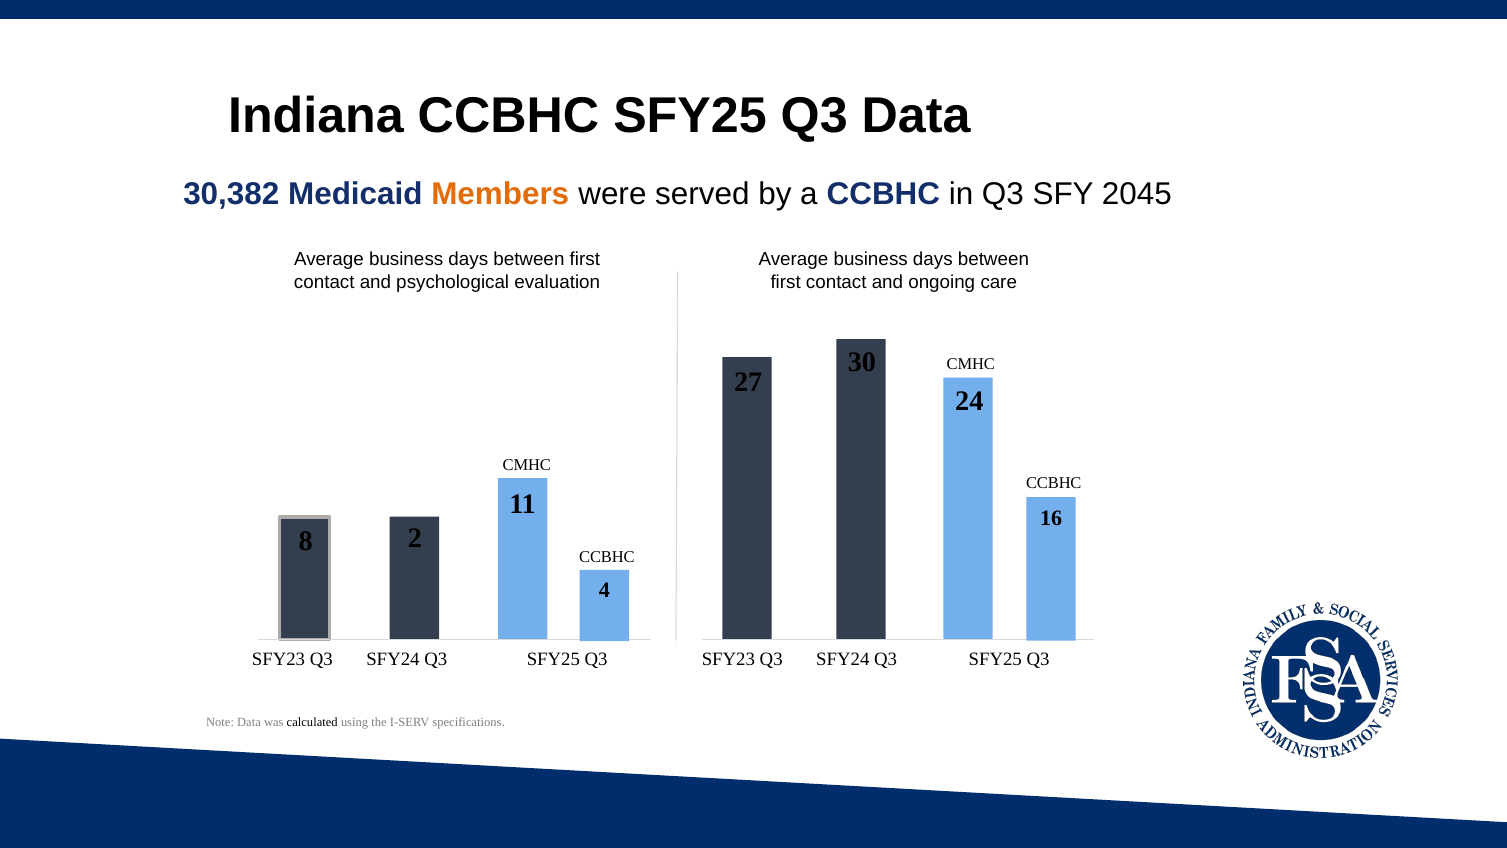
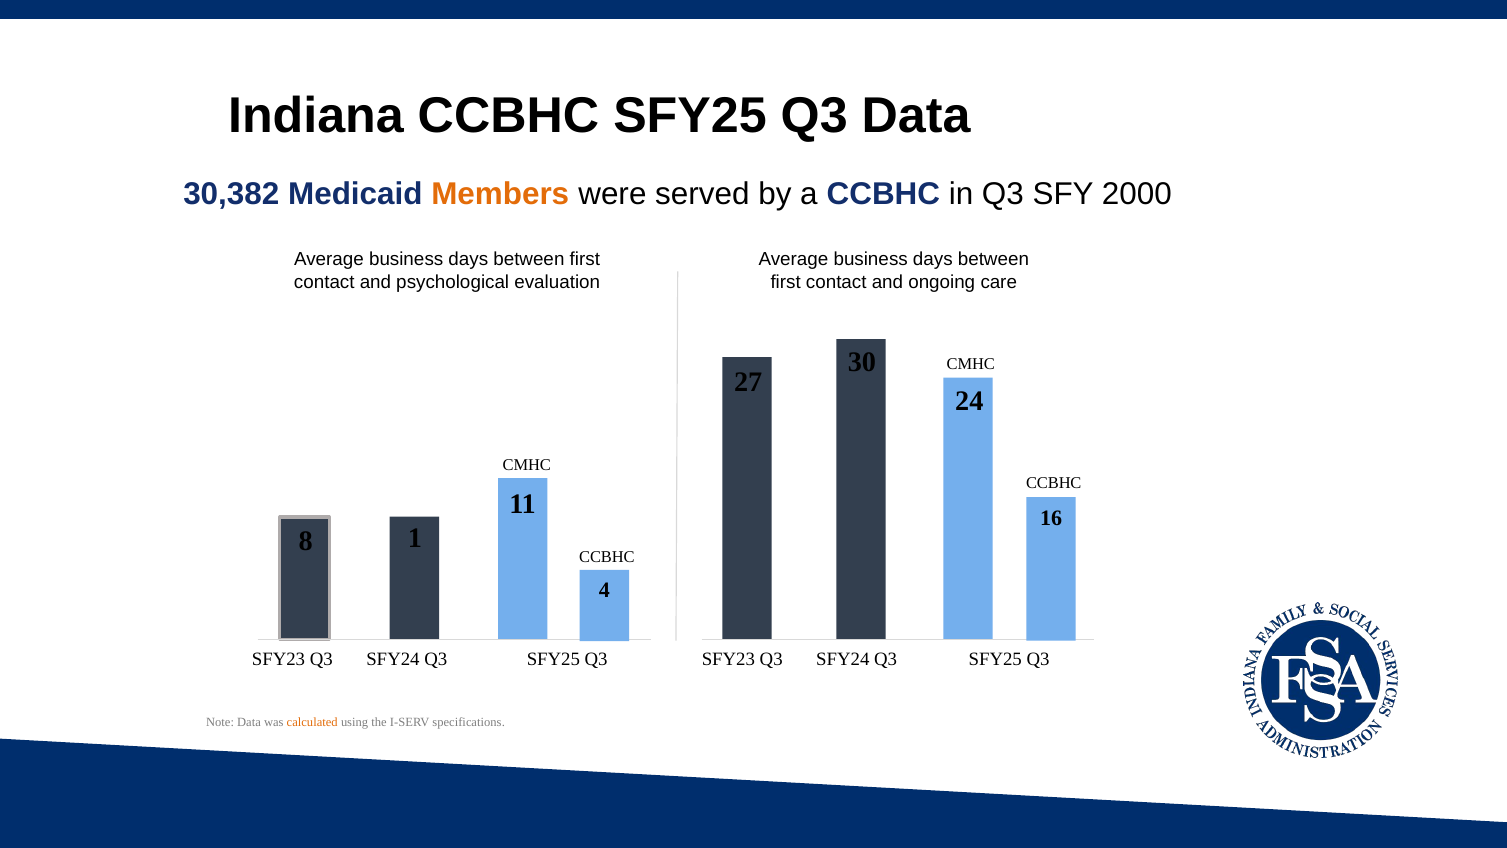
2045: 2045 -> 2000
2: 2 -> 1
calculated colour: black -> orange
